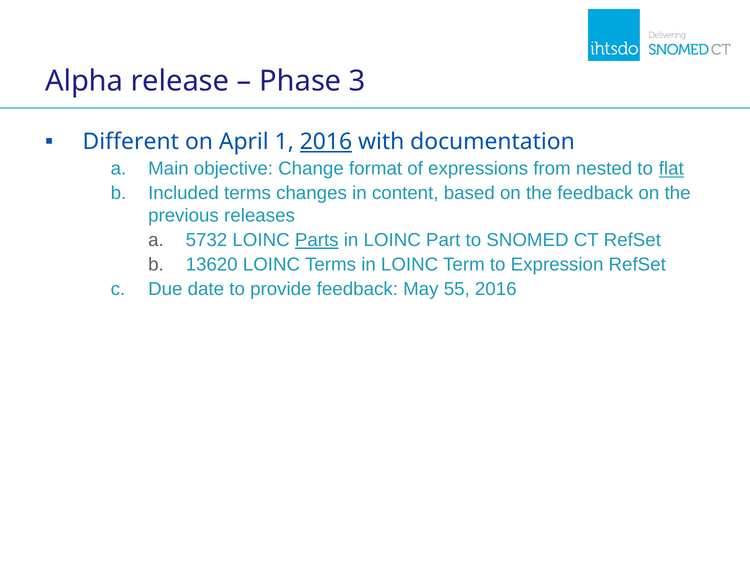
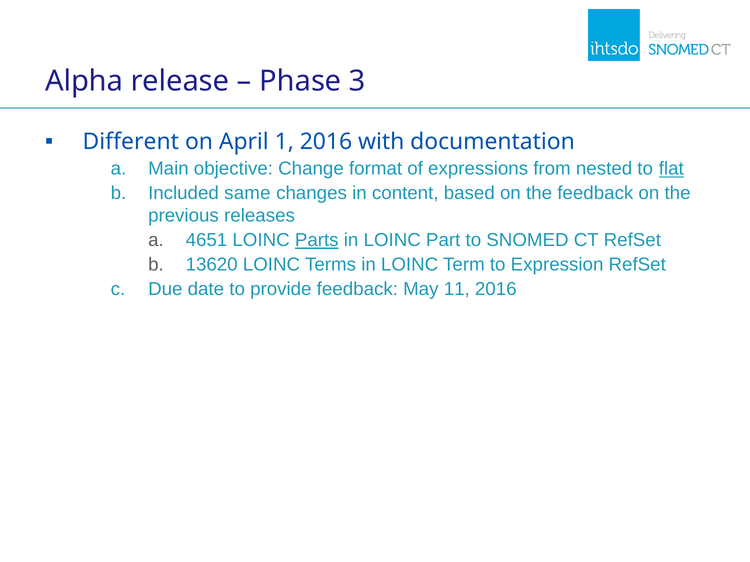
2016 at (326, 142) underline: present -> none
Included terms: terms -> same
5732: 5732 -> 4651
55: 55 -> 11
